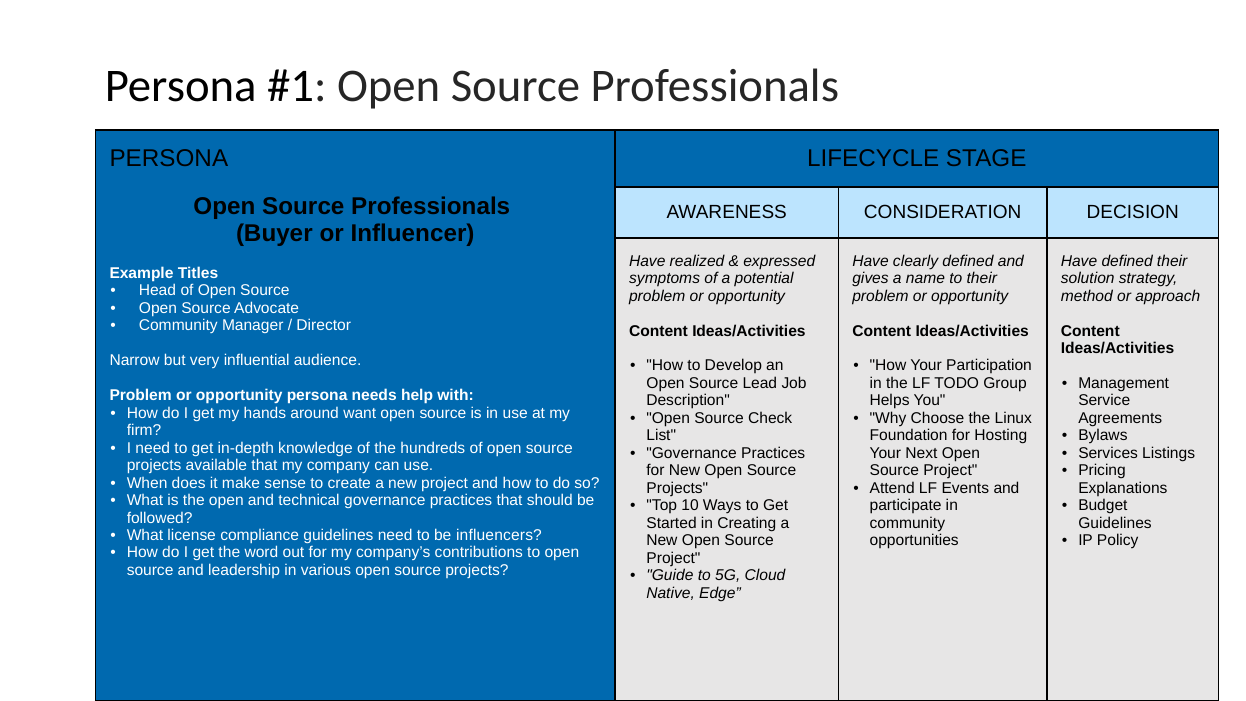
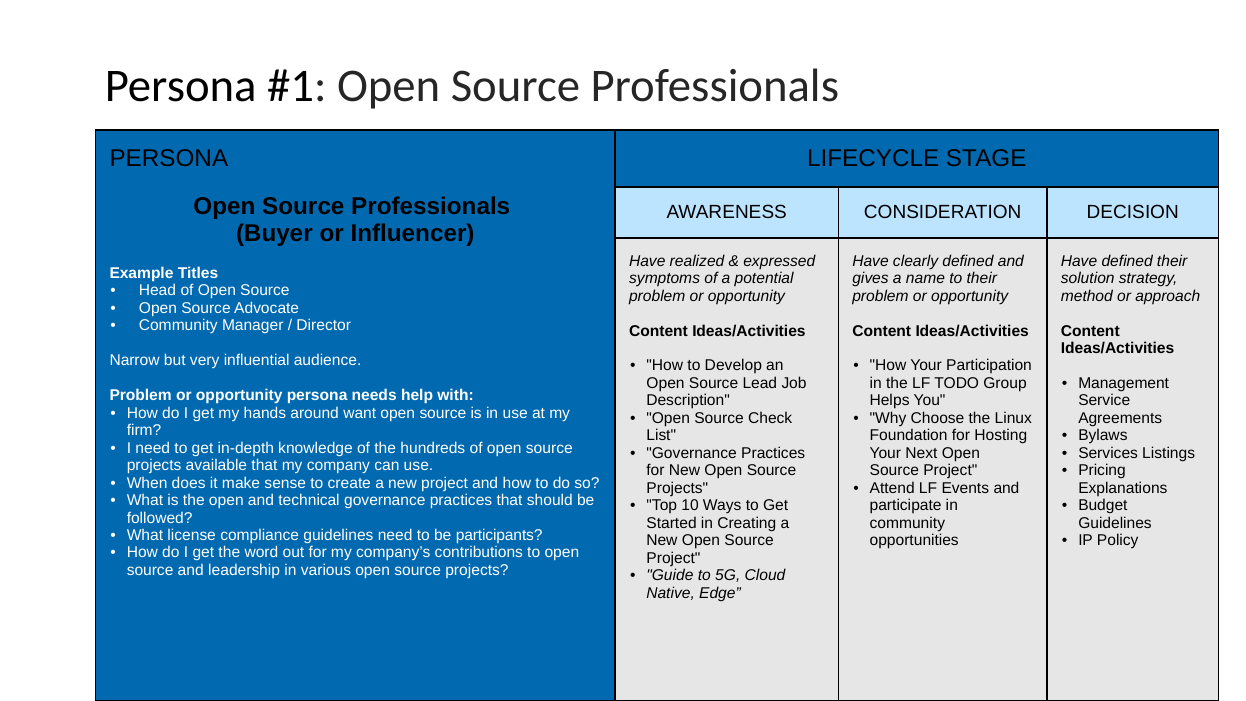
influencers: influencers -> participants
